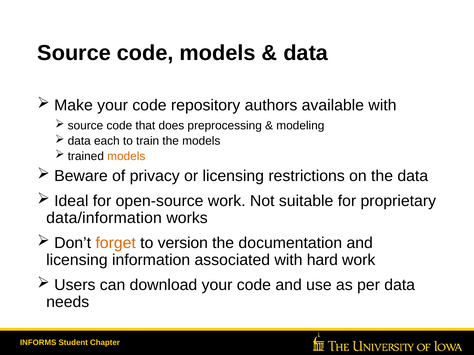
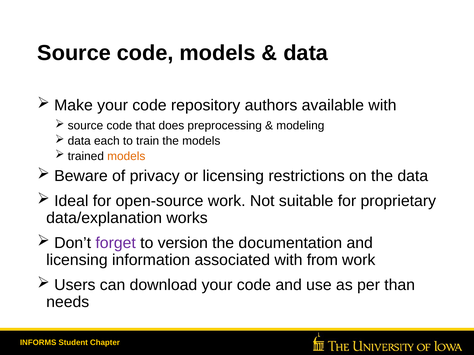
data/information: data/information -> data/explanation
forget colour: orange -> purple
hard: hard -> from
per data: data -> than
